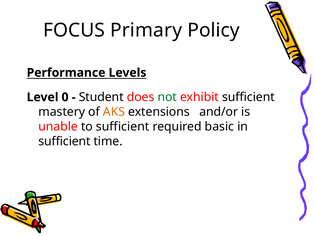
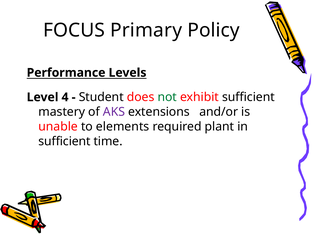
0: 0 -> 4
AKS colour: orange -> purple
to sufficient: sufficient -> elements
basic: basic -> plant
